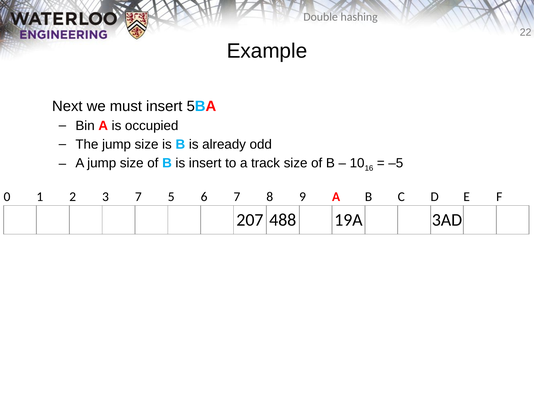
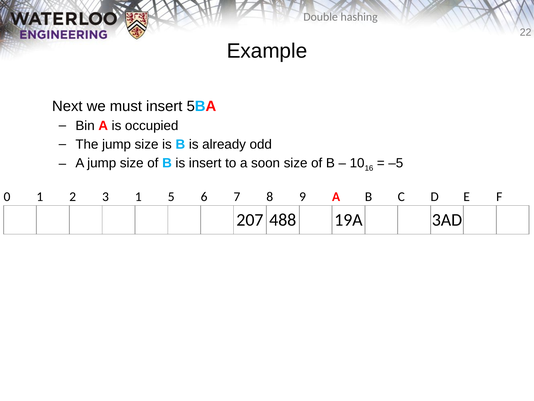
track: track -> soon
3 7: 7 -> 1
